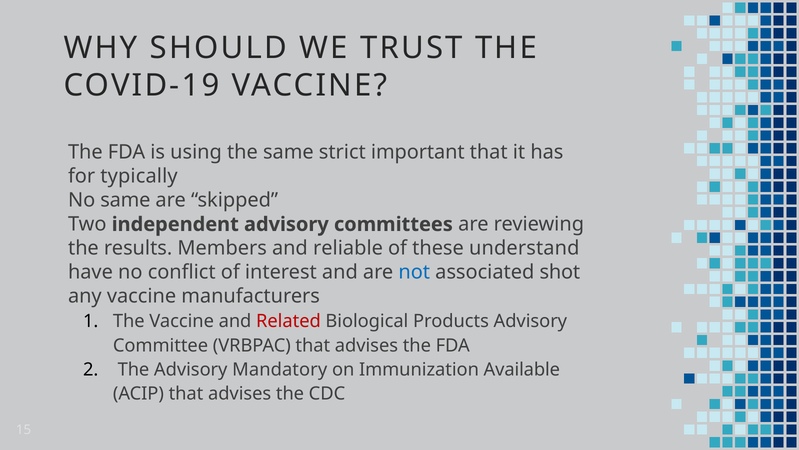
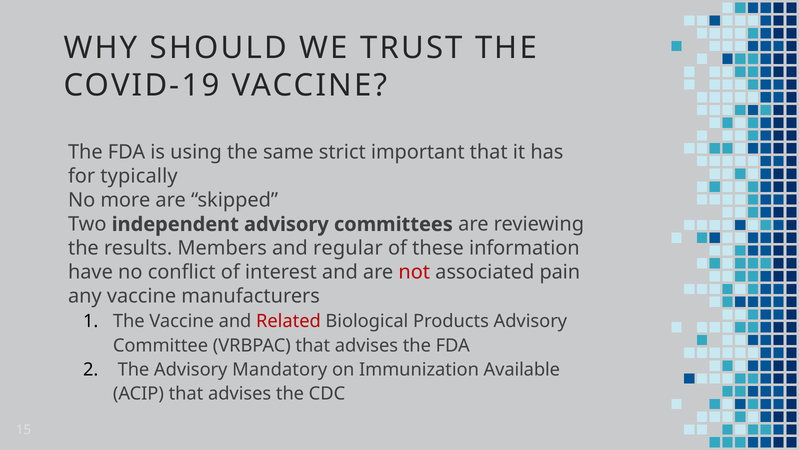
No same: same -> more
reliable: reliable -> regular
understand: understand -> information
not colour: blue -> red
shot: shot -> pain
